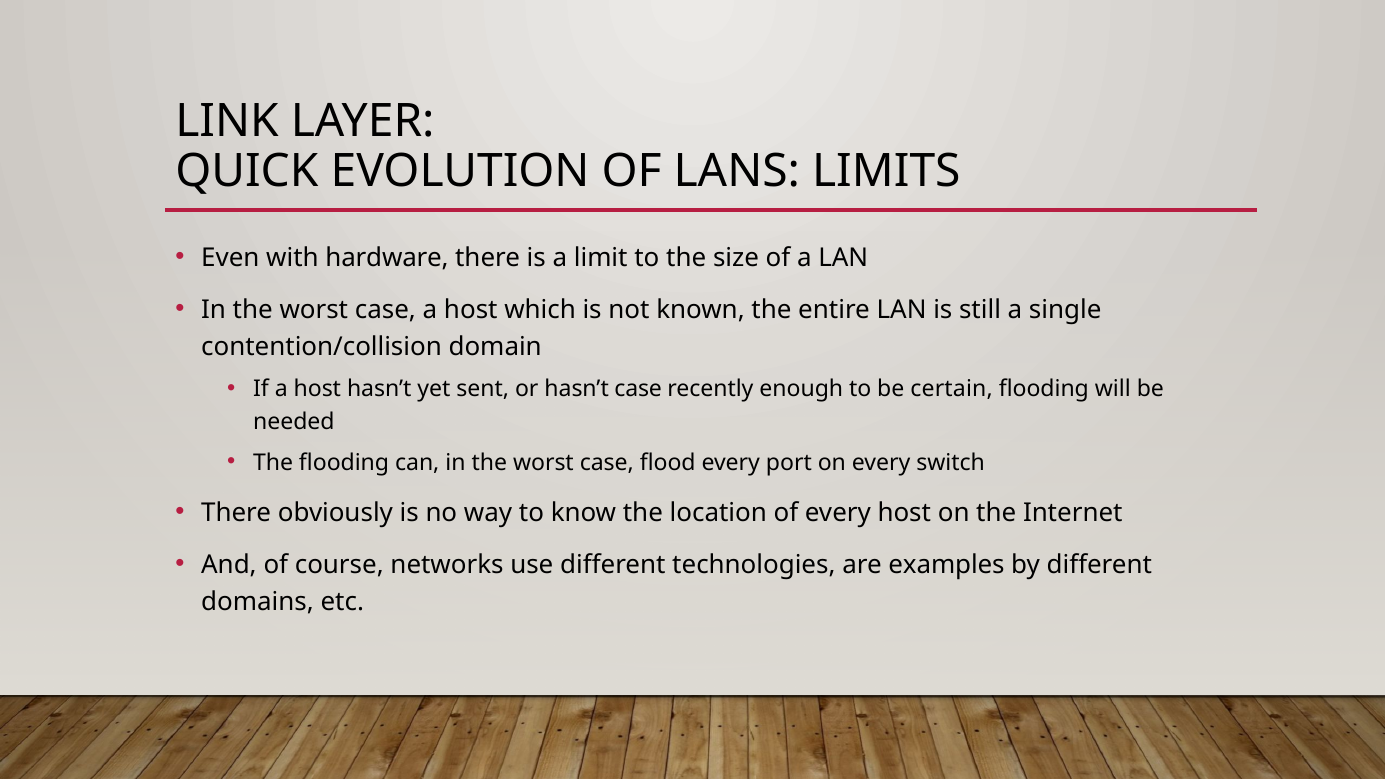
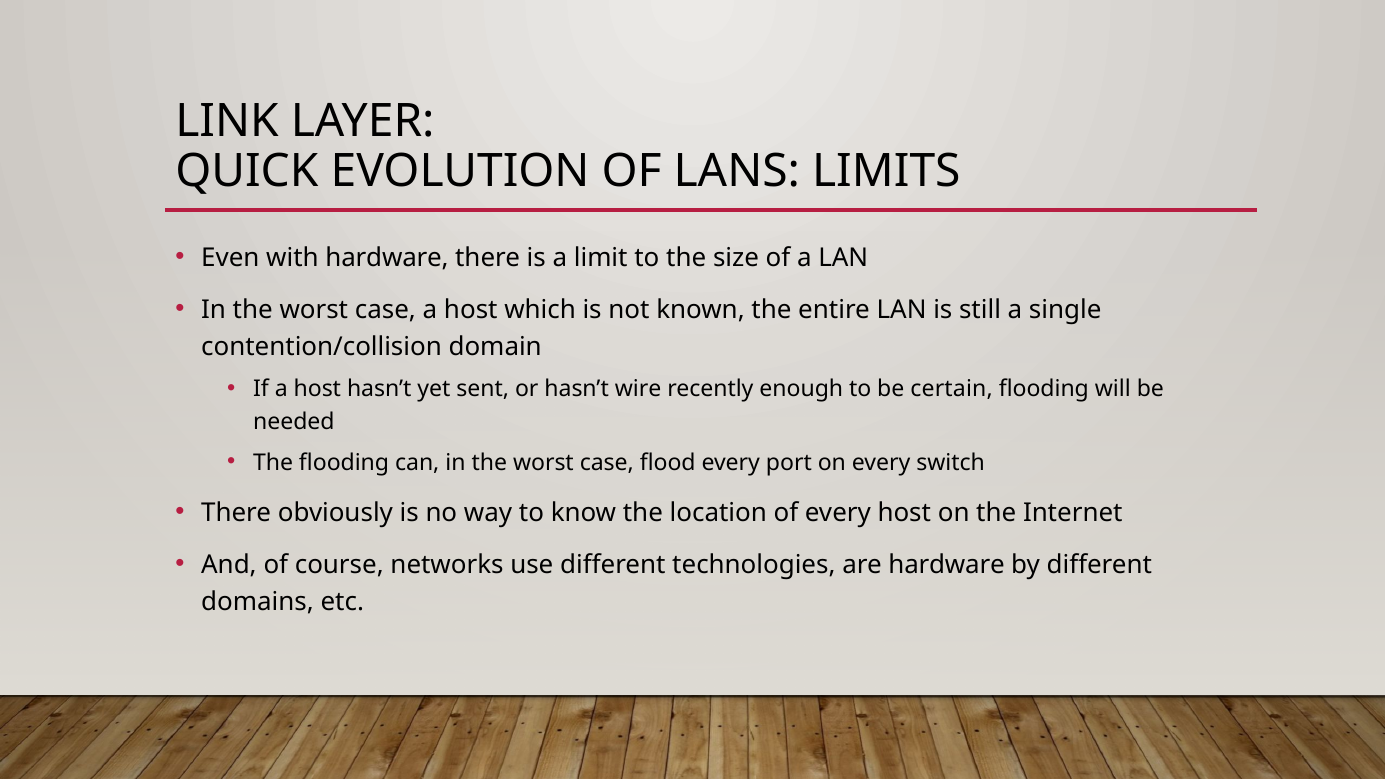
hasn’t case: case -> wire
are examples: examples -> hardware
